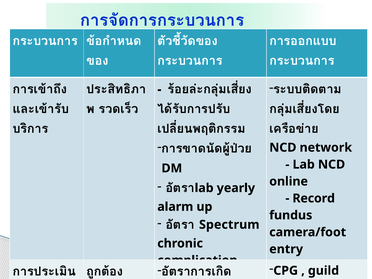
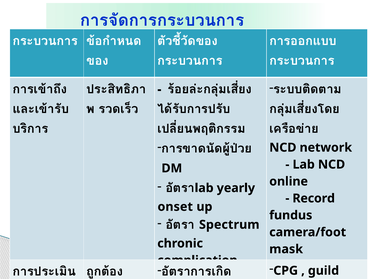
alarm: alarm -> onset
entry: entry -> mask
